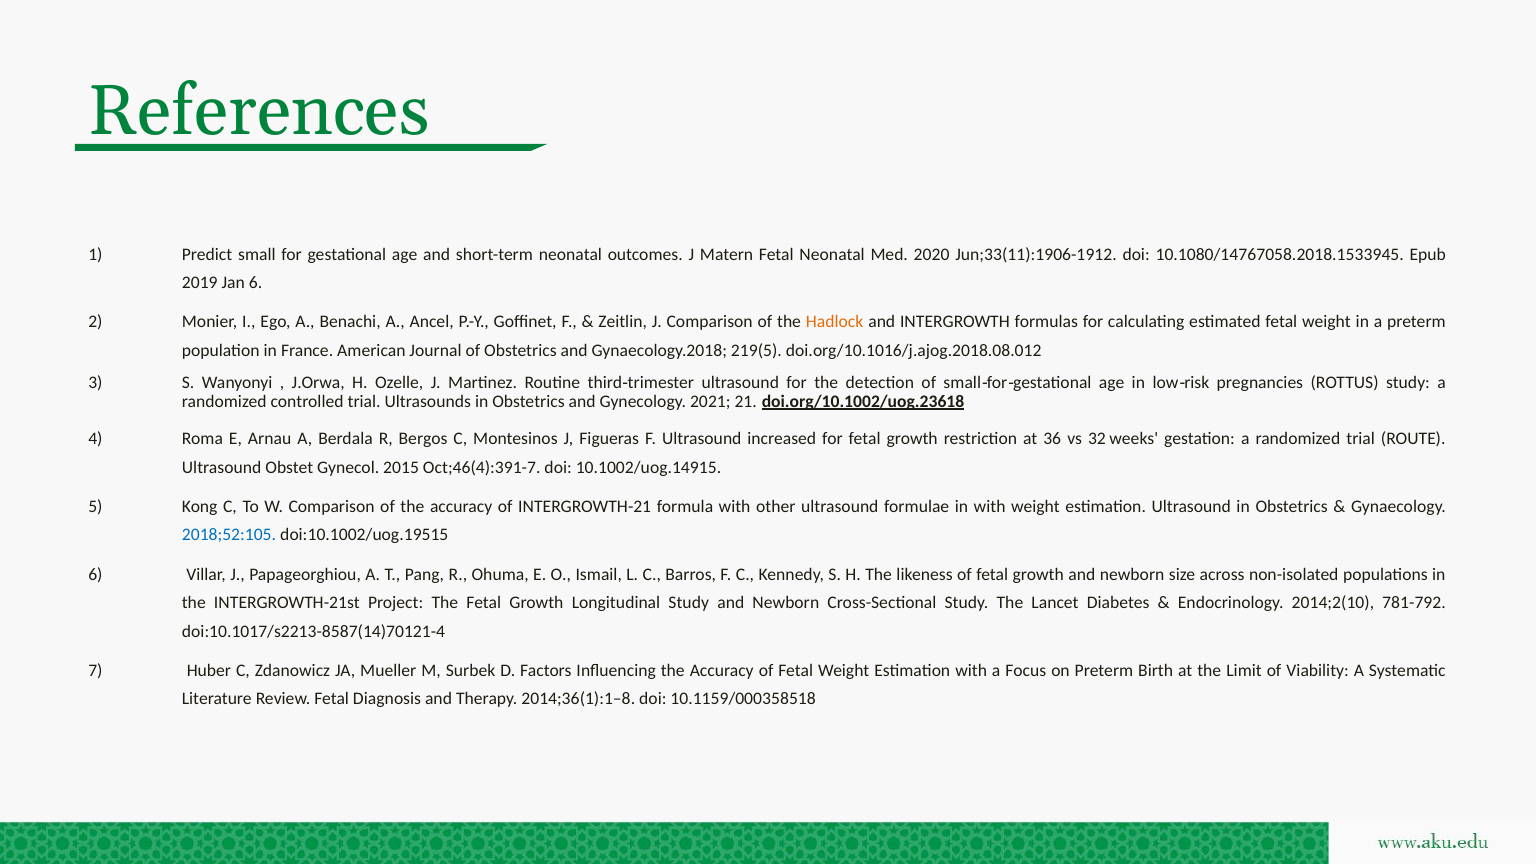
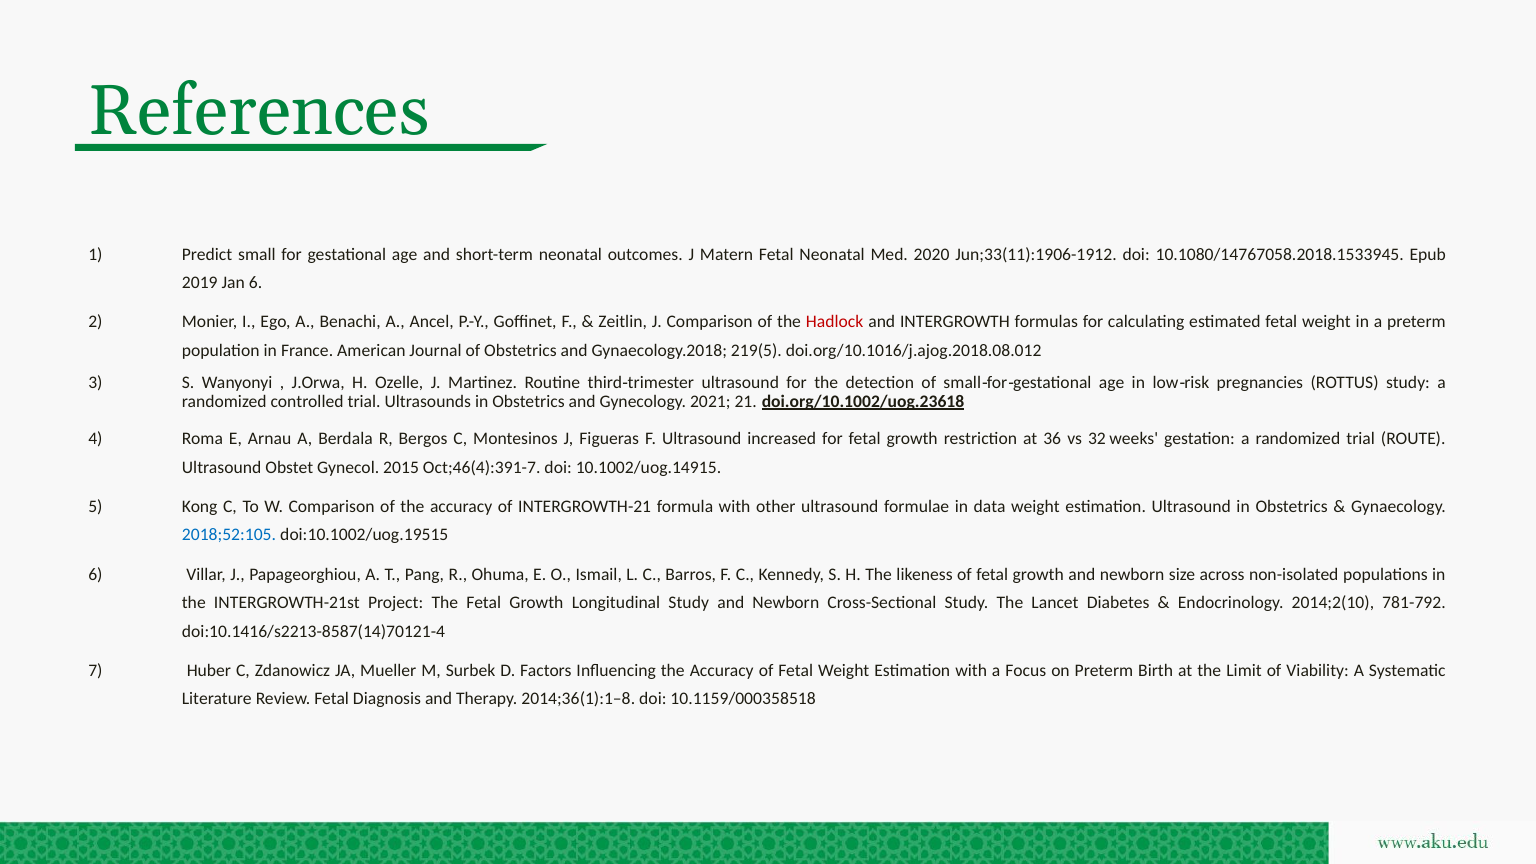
Hadlock colour: orange -> red
in with: with -> data
doi:10.1017/s2213-8587(14)70121-4: doi:10.1017/s2213-8587(14)70121-4 -> doi:10.1416/s2213-8587(14)70121-4
